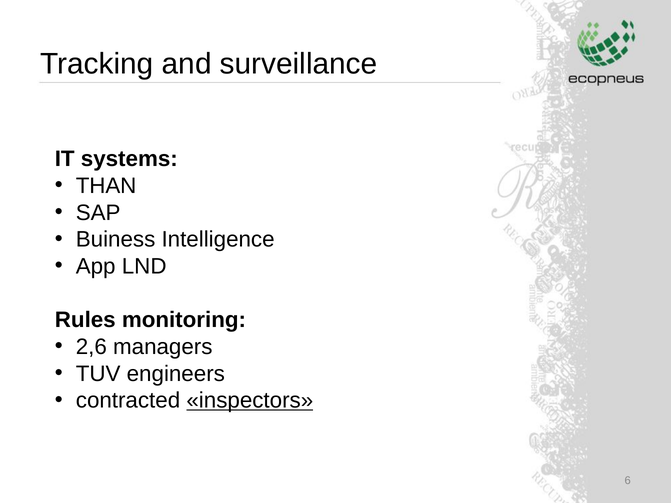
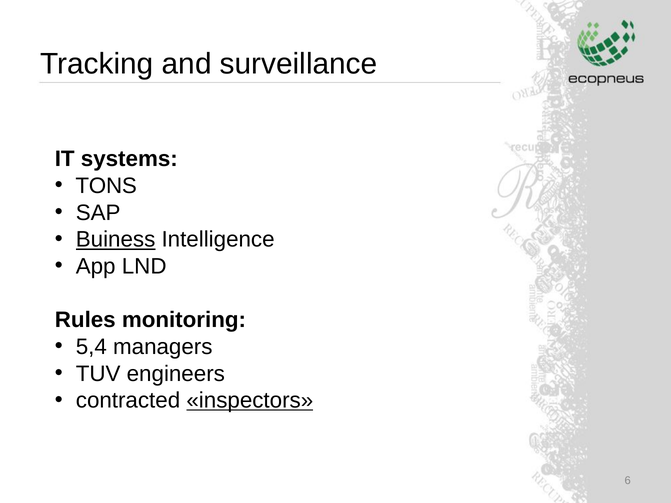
THAN: THAN -> TONS
Buiness underline: none -> present
2,6: 2,6 -> 5,4
